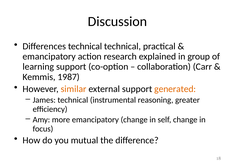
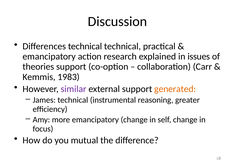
group: group -> issues
learning: learning -> theories
1987: 1987 -> 1983
similar colour: orange -> purple
